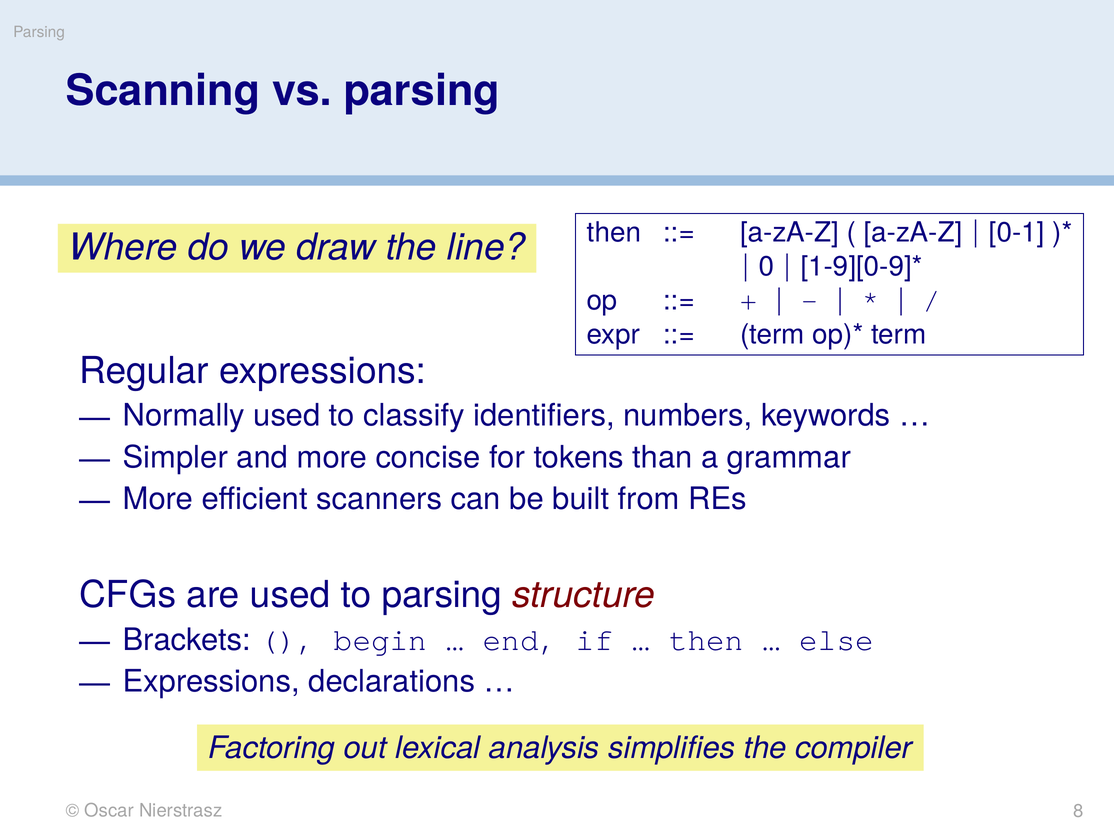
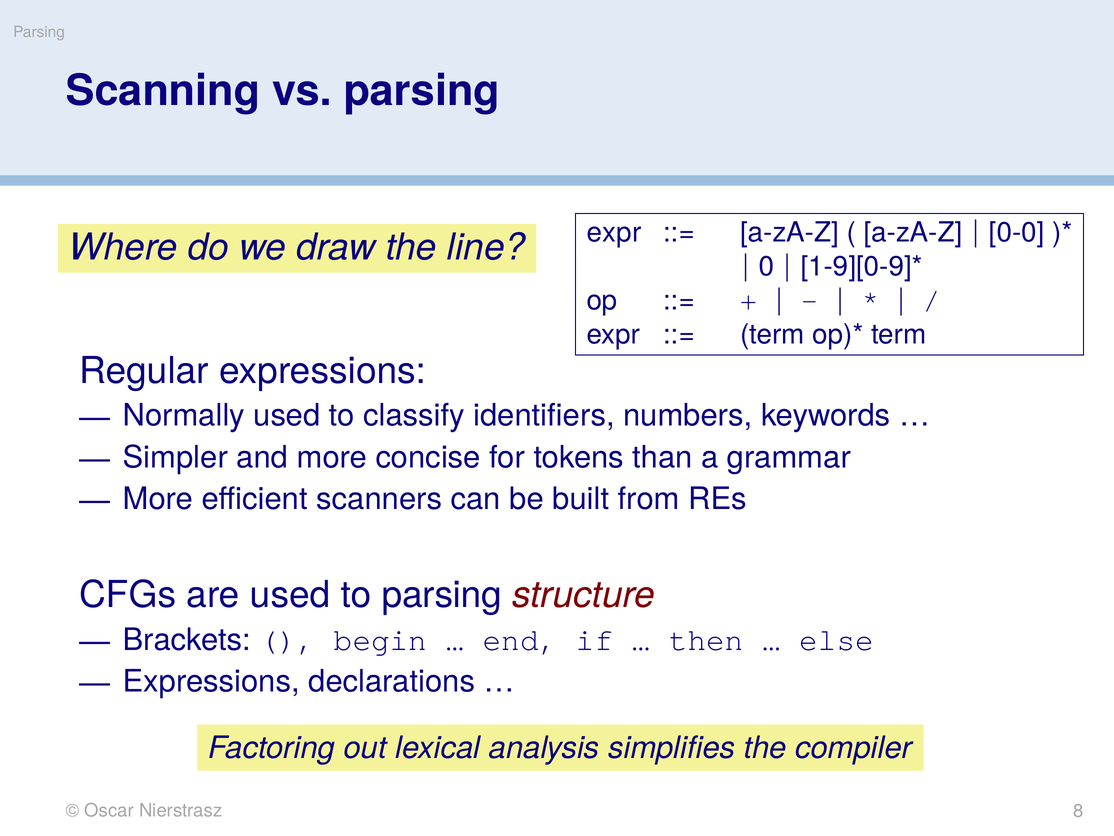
then at (614, 233): then -> expr
0-1: 0-1 -> 0-0
